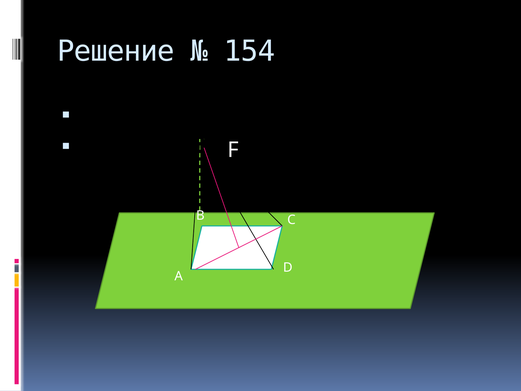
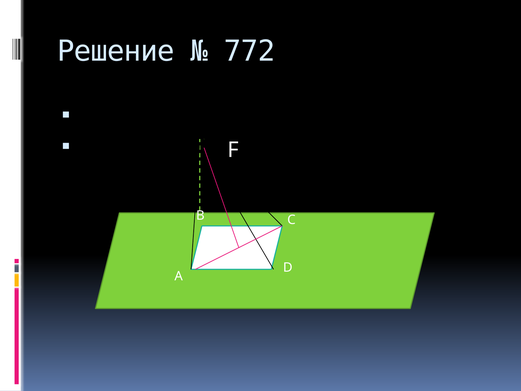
154: 154 -> 772
